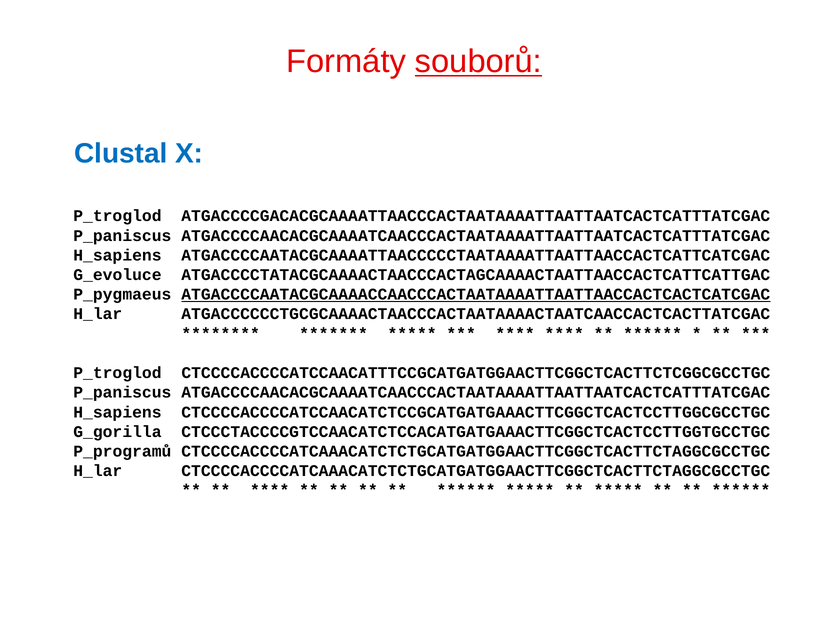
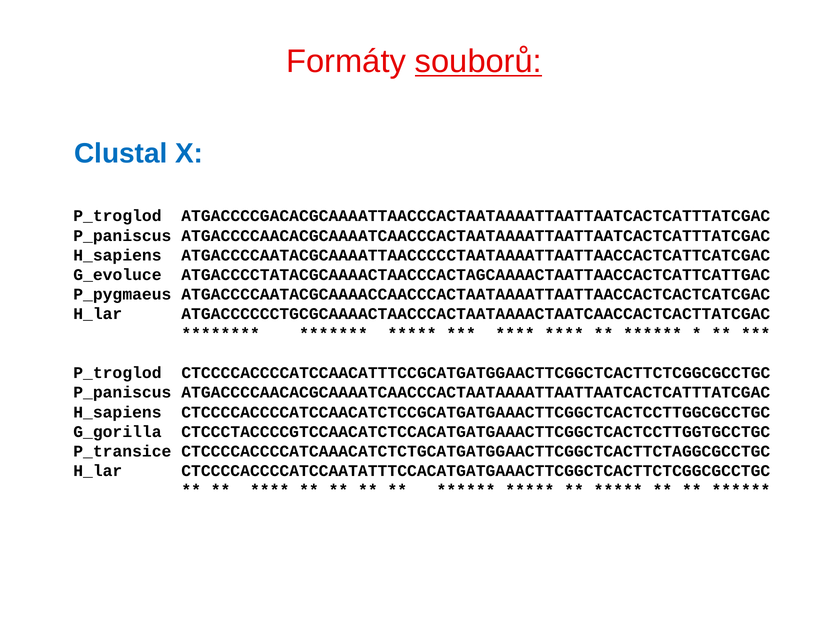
ATGACCCCAATACGCAAAACCAACCCACTAATAAAATTAATTAACCACTCACTCATCGAC underline: present -> none
P_programů: P_programů -> P_transice
H_lar CTCCCCACCCCATCAAACATCTCTGCATGATGGAACTTCGGCTCACTTCTAGGCGCCTGC: CTCCCCACCCCATCAAACATCTCTGCATGATGGAACTTCGGCTCACTTCTAGGCGCCTGC -> CTCCCCACCCCATCCAATATTTCCACATGATGAAACTTCGGCTCACTTCTCGGCGCCTGC
